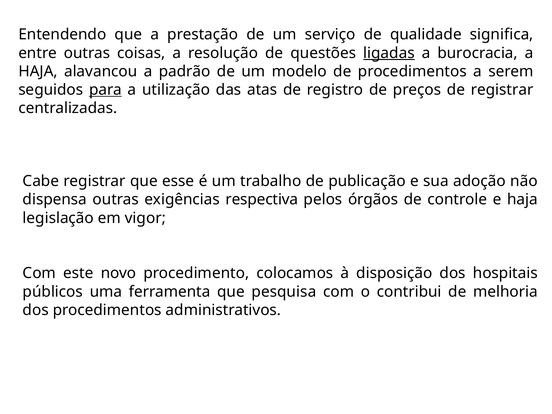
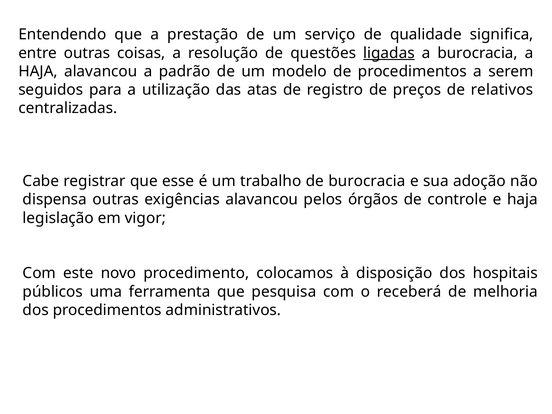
para underline: present -> none
de registrar: registrar -> relativos
de publicação: publicação -> burocracia
exigências respectiva: respectiva -> alavancou
contribui: contribui -> receberá
